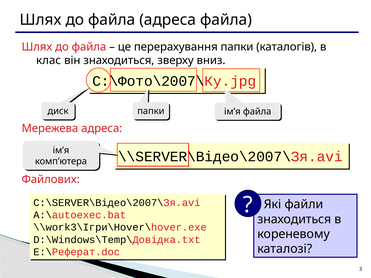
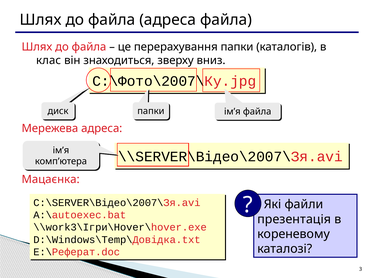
Файлових: Файлових -> Мацаєнка
знаходиться at (294, 219): знаходиться -> презентація
